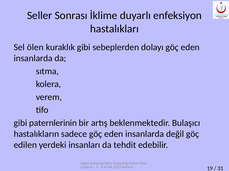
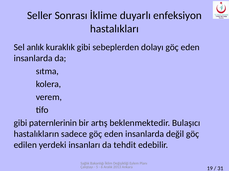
ölen: ölen -> anlık
